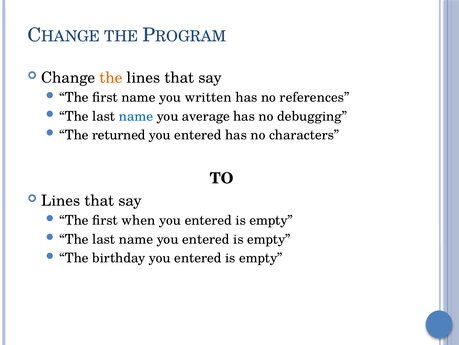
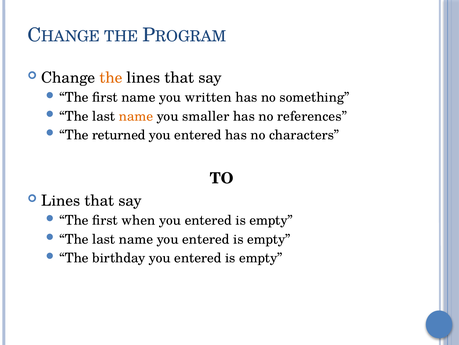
references: references -> something
name at (136, 116) colour: blue -> orange
average: average -> smaller
debugging: debugging -> references
